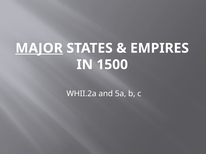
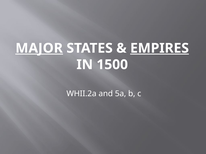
EMPIRES underline: none -> present
